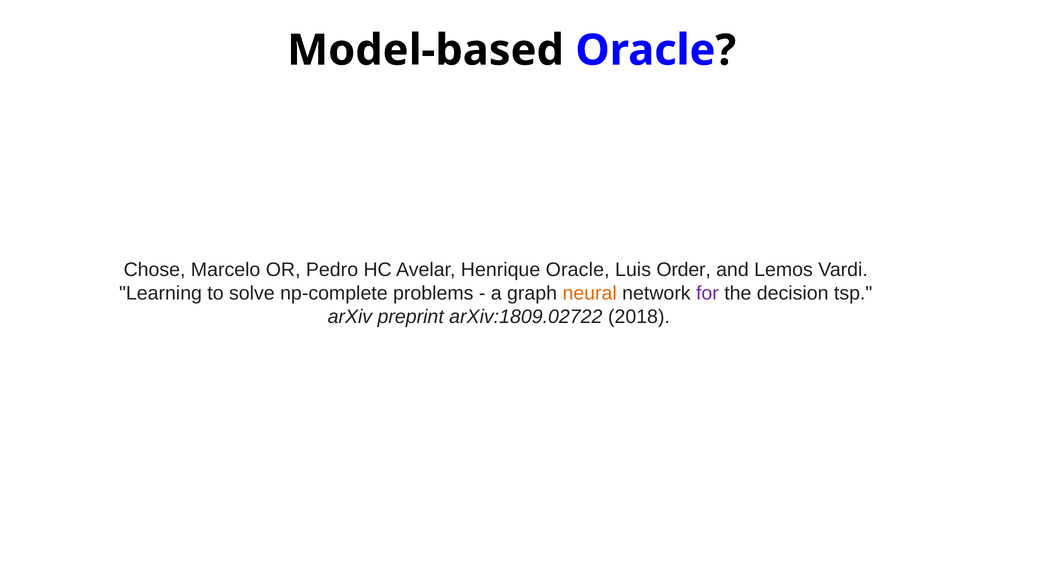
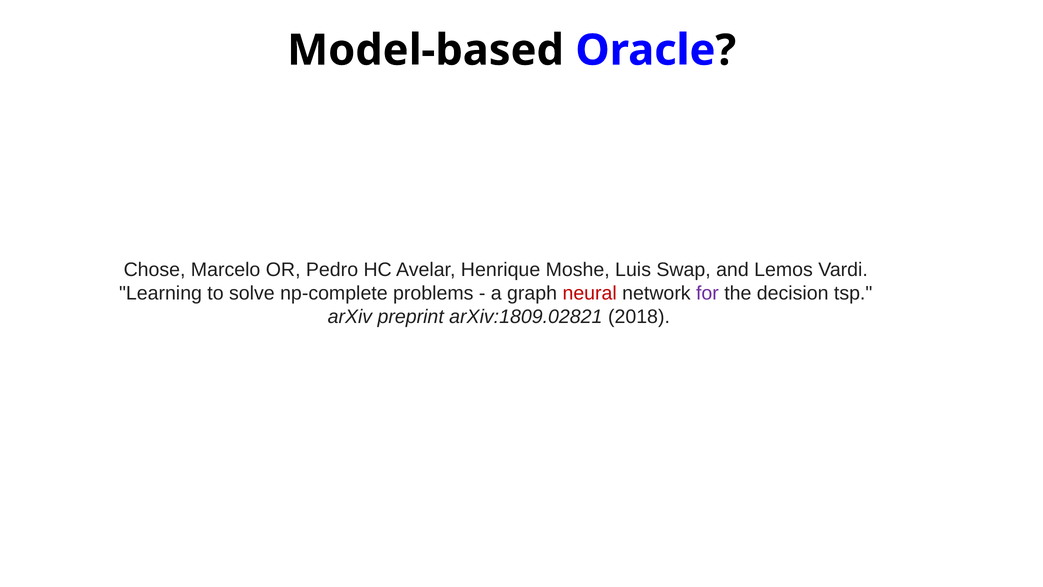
Henrique Oracle: Oracle -> Moshe
Order: Order -> Swap
neural colour: orange -> red
arXiv:1809.02722: arXiv:1809.02722 -> arXiv:1809.02821
